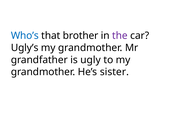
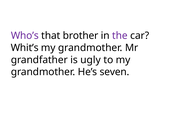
Who’s colour: blue -> purple
Ugly’s: Ugly’s -> Whit’s
sister: sister -> seven
